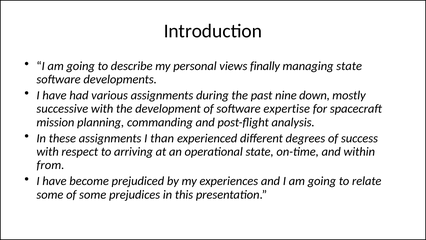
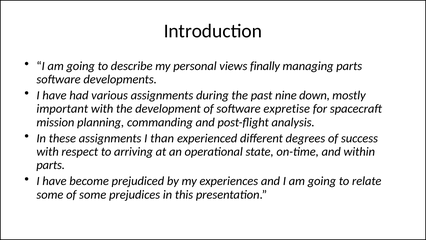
managing state: state -> parts
successive: successive -> important
expertise: expertise -> expretise
from at (51, 165): from -> parts
